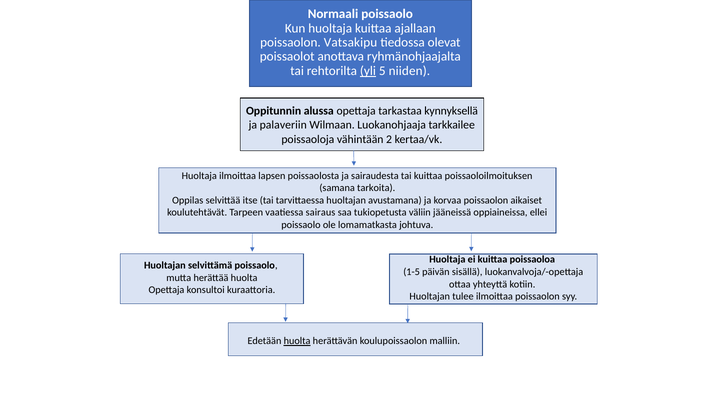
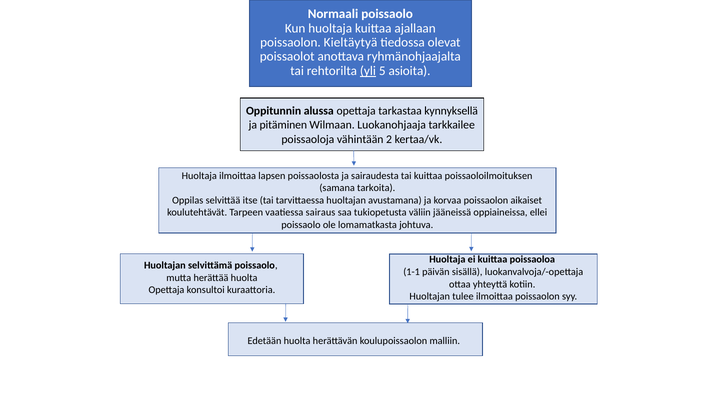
Vatsakipu: Vatsakipu -> Kieltäytyä
niiden: niiden -> asioita
palaveriin: palaveriin -> pitäminen
1-5: 1-5 -> 1-1
huolta at (297, 341) underline: present -> none
